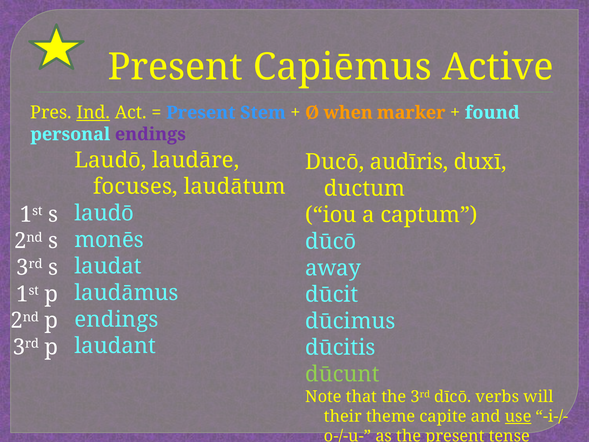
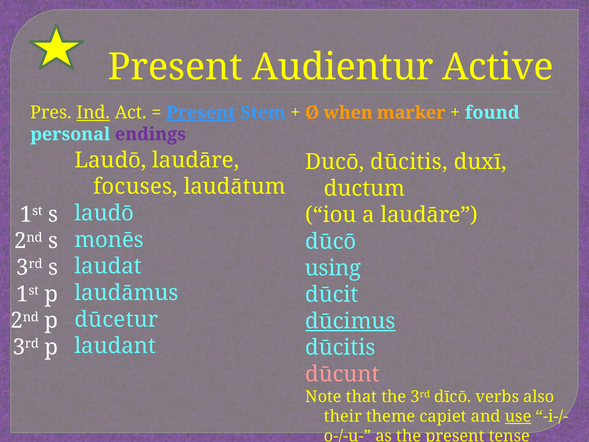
Capiēmus: Capiēmus -> Audientur
Present at (201, 113) underline: none -> present
Ducō audīris: audīris -> dūcitis
a captum: captum -> laudāre
away: away -> using
endings at (116, 319): endings -> dūcetur
dūcimus underline: none -> present
dūcunt colour: light green -> pink
will: will -> also
capite: capite -> capiet
